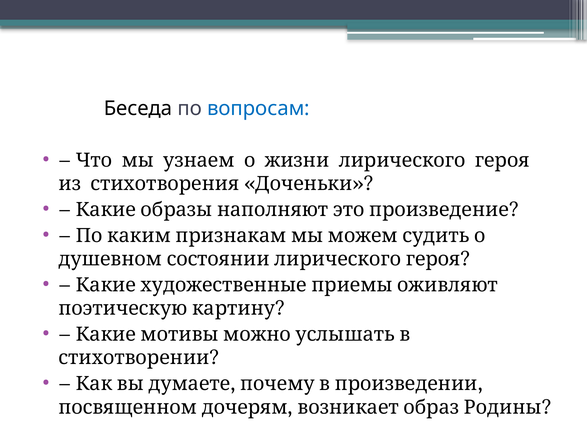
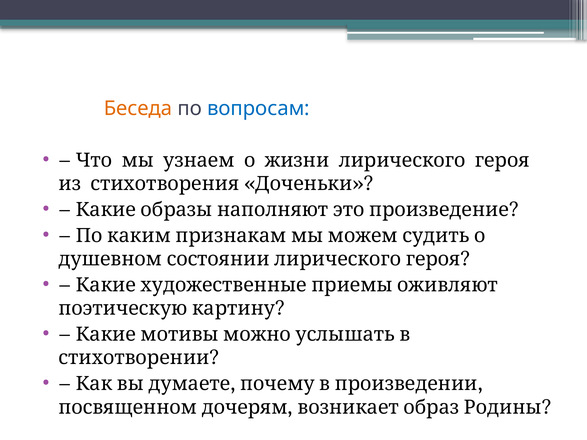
Беседа colour: black -> orange
